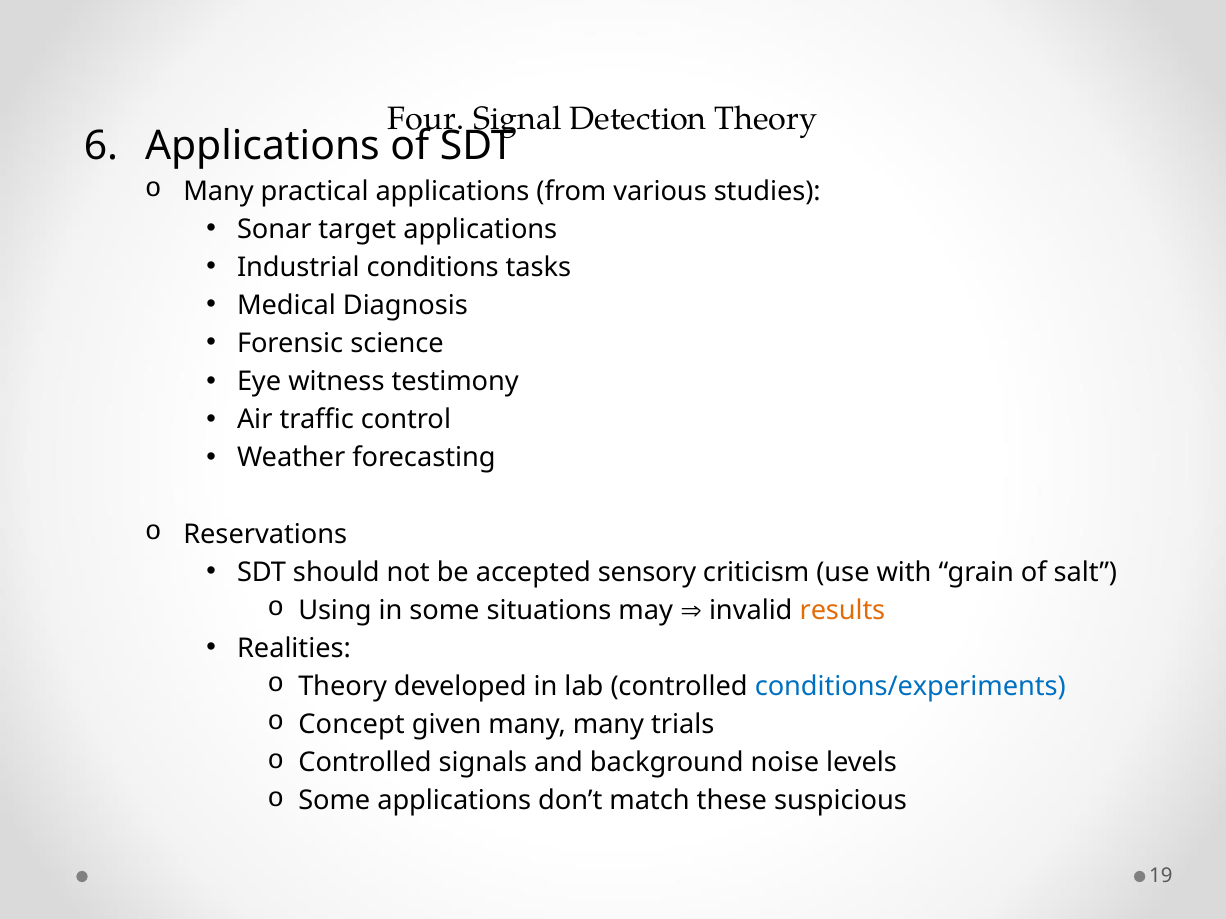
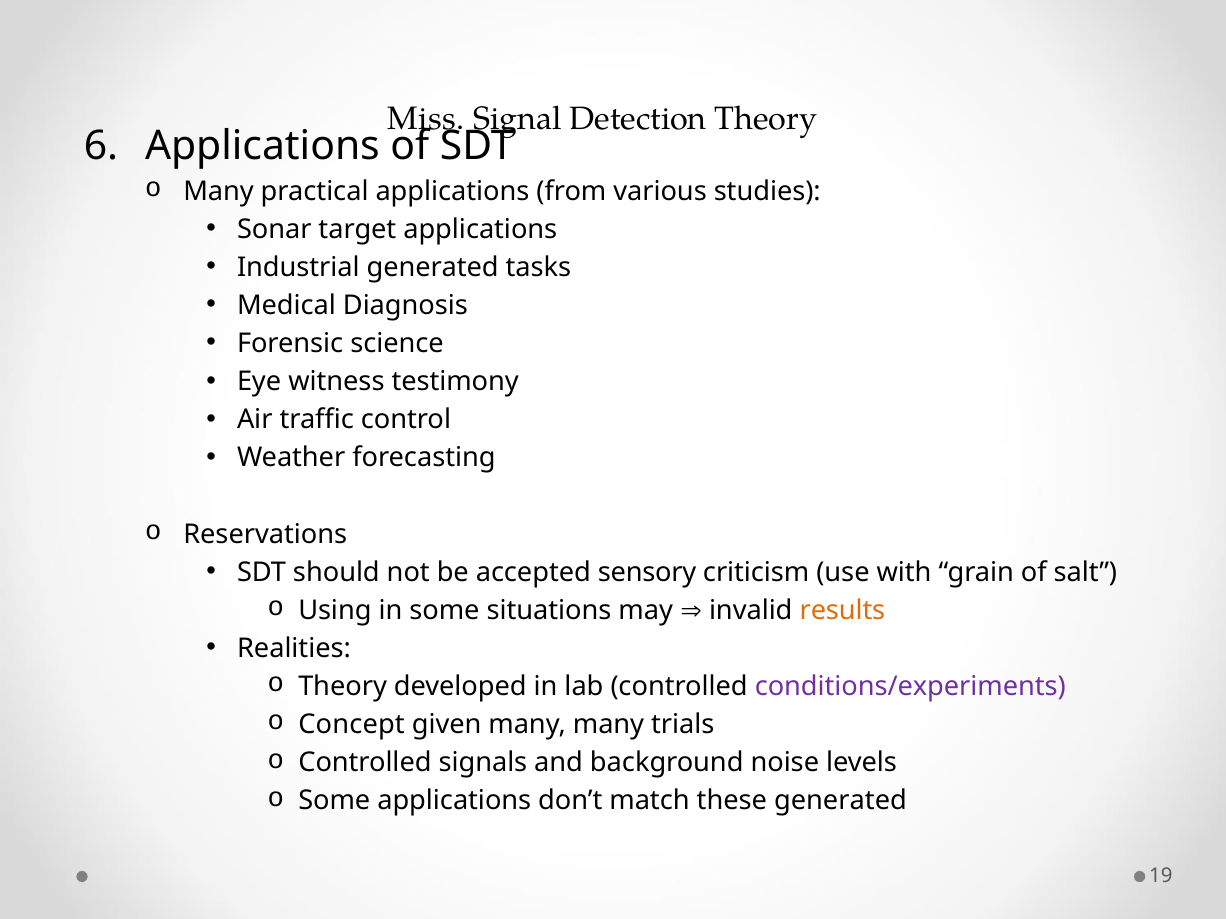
Four: Four -> Miss
Industrial conditions: conditions -> generated
conditions/experiments colour: blue -> purple
these suspicious: suspicious -> generated
